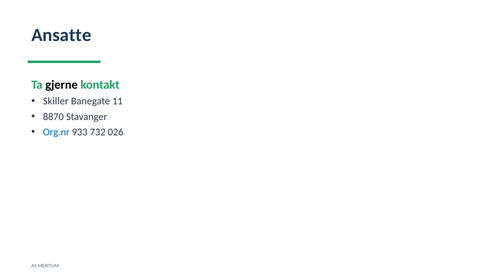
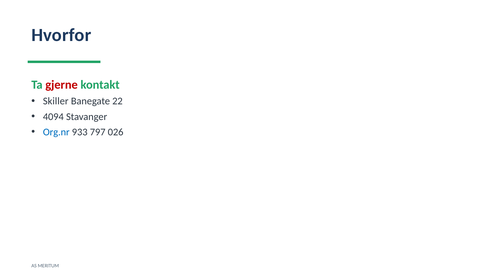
Ansatte: Ansatte -> Hvorfor
gjerne colour: black -> red
11: 11 -> 22
8870: 8870 -> 4094
732: 732 -> 797
